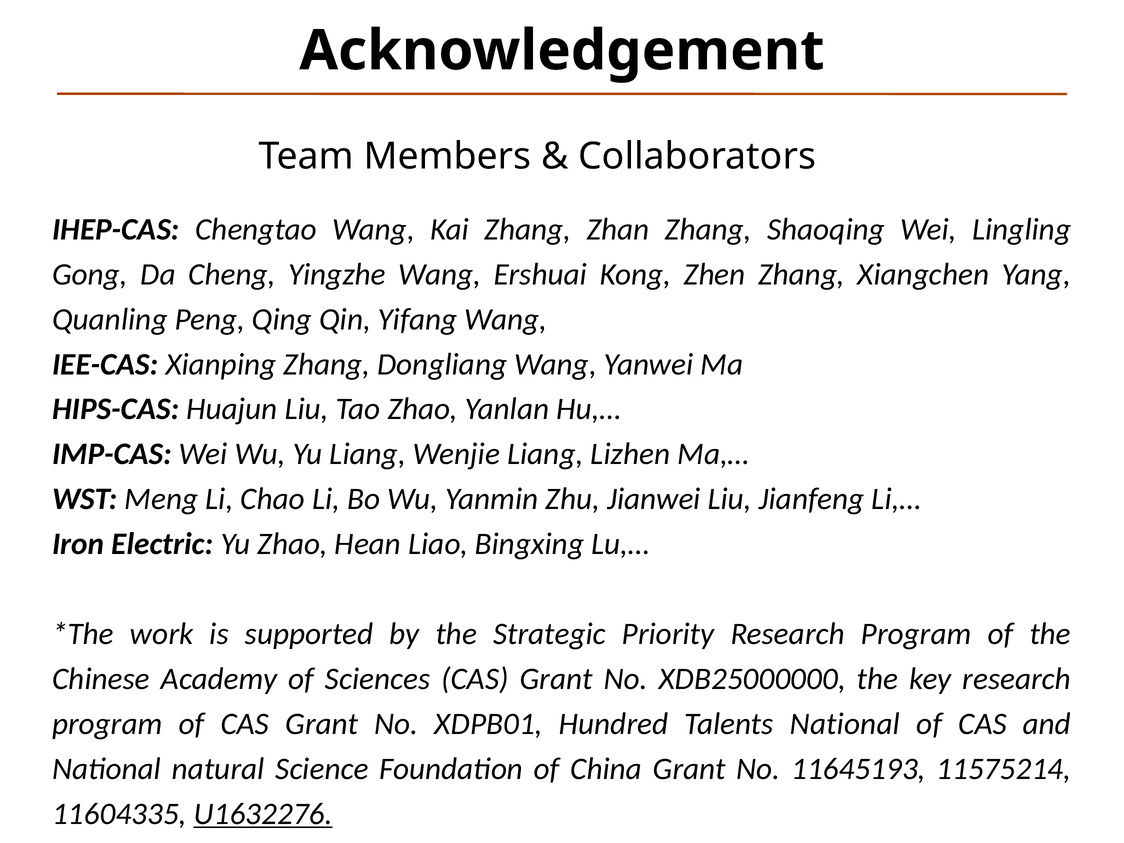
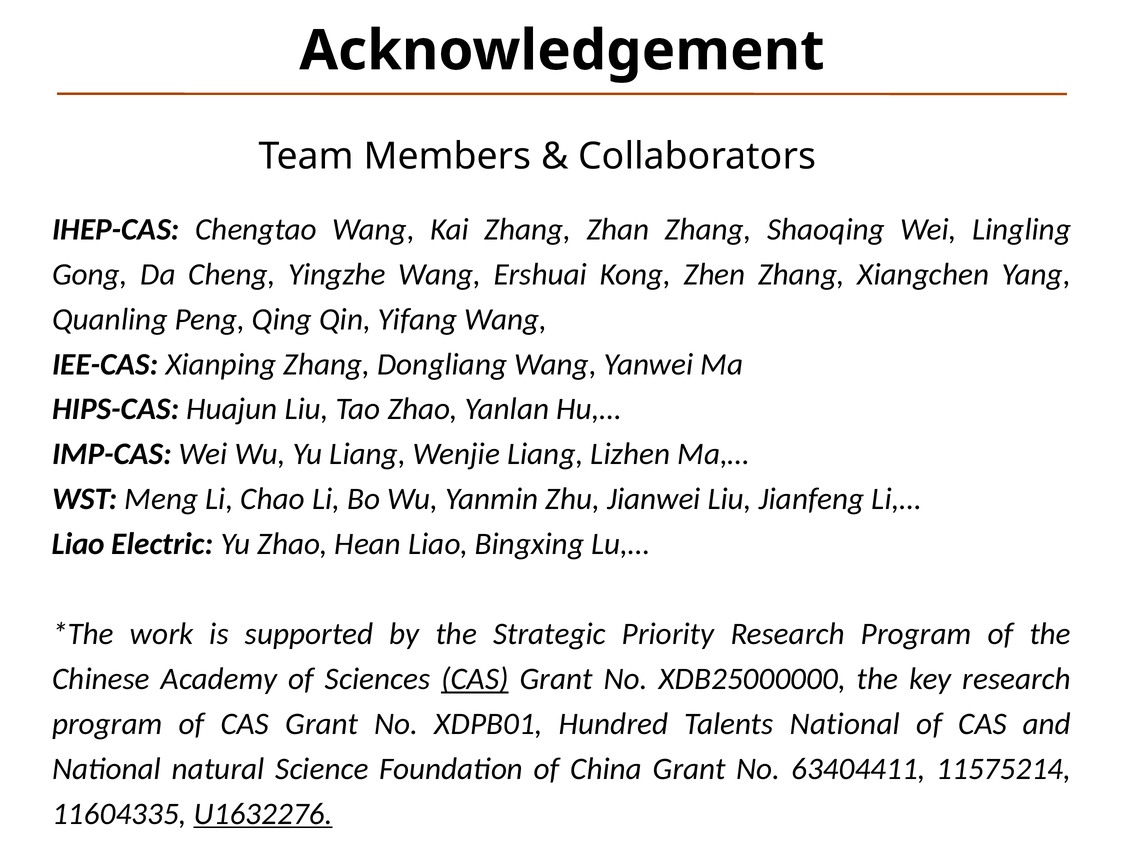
Iron at (78, 544): Iron -> Liao
CAS at (475, 679) underline: none -> present
11645193: 11645193 -> 63404411
